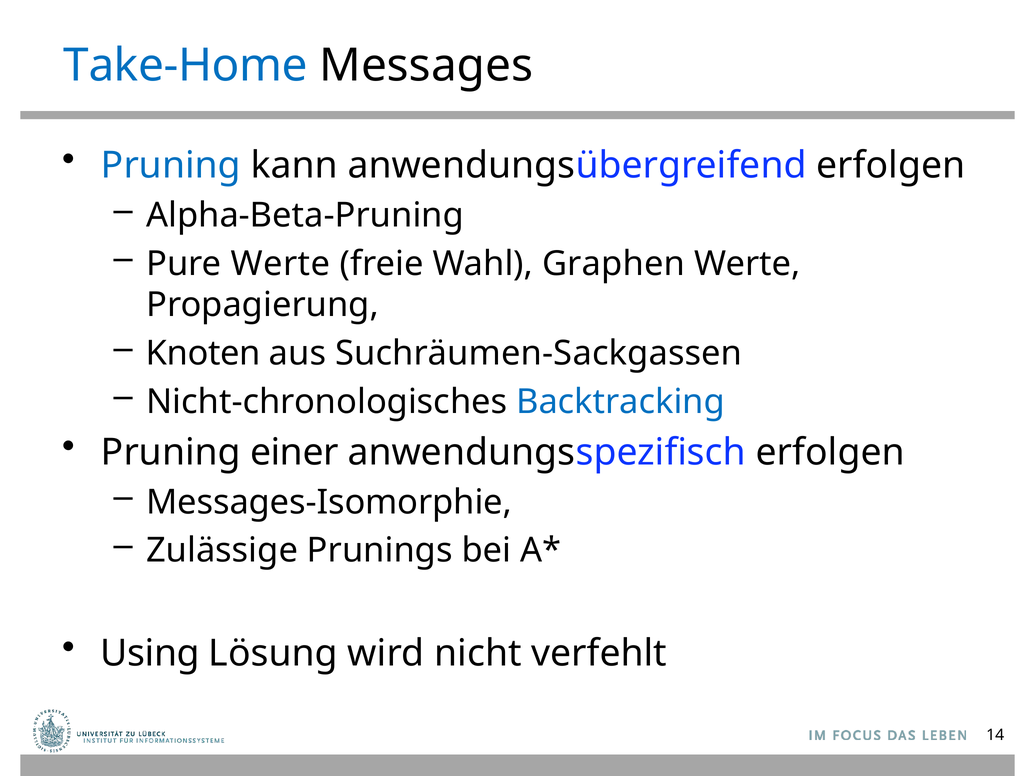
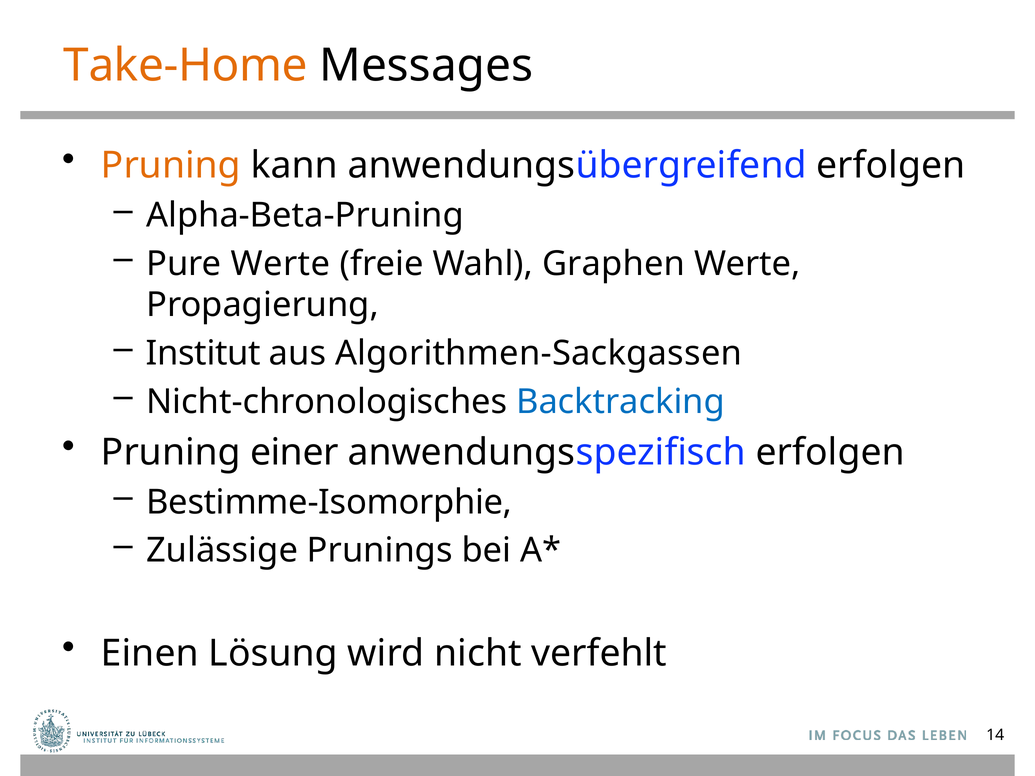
Take-Home colour: blue -> orange
Pruning at (171, 166) colour: blue -> orange
Knoten: Knoten -> Institut
Suchräumen-Sackgassen: Suchräumen-Sackgassen -> Algorithmen-Sackgassen
Messages-Isomorphie: Messages-Isomorphie -> Bestimme-Isomorphie
Using: Using -> Einen
